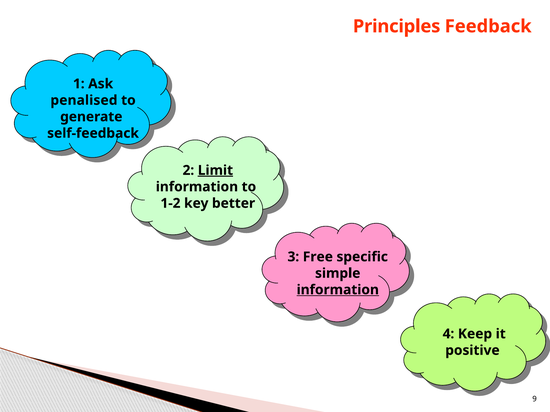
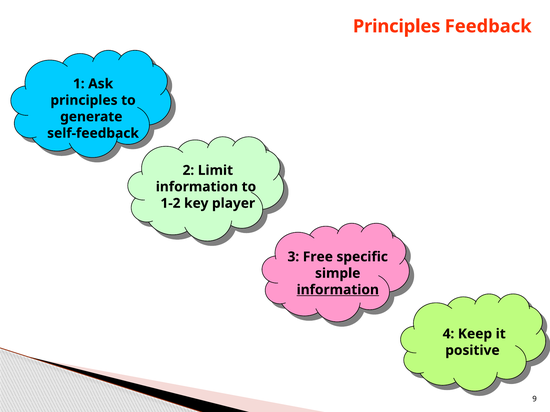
penalised at (84, 100): penalised -> principles
Limit underline: present -> none
better: better -> player
